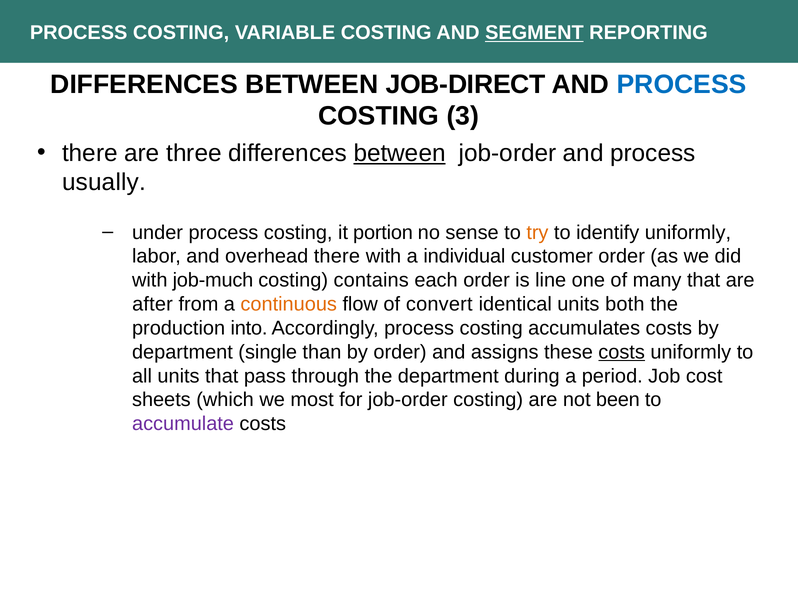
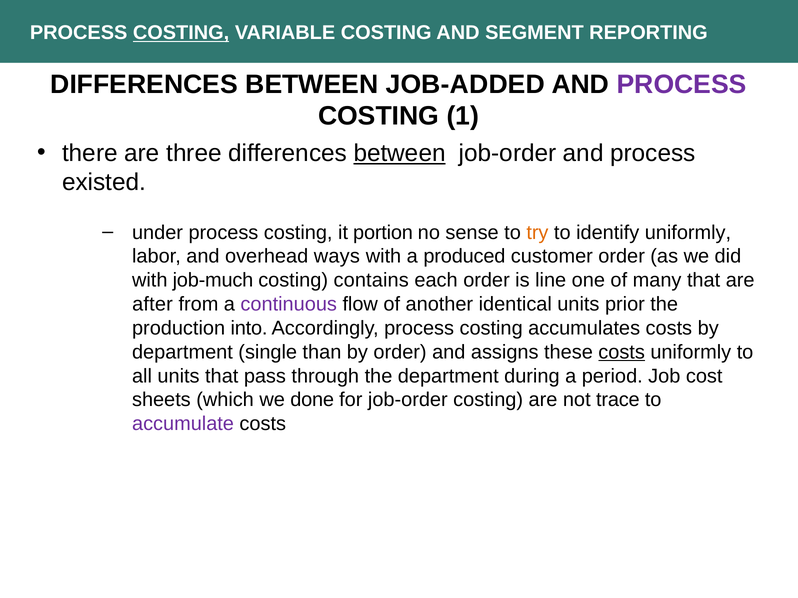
COSTING at (181, 33) underline: none -> present
SEGMENT underline: present -> none
JOB-DIRECT: JOB-DIRECT -> JOB-ADDED
PROCESS at (682, 84) colour: blue -> purple
3: 3 -> 1
usually: usually -> existed
overhead there: there -> ways
individual: individual -> produced
continuous colour: orange -> purple
convert: convert -> another
both: both -> prior
most: most -> done
been: been -> trace
